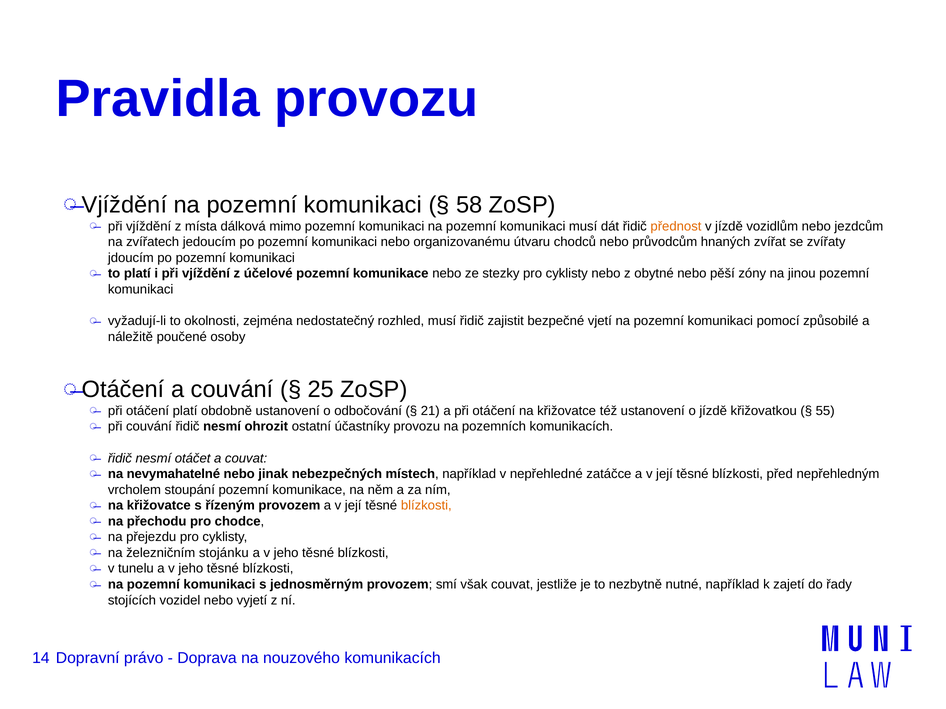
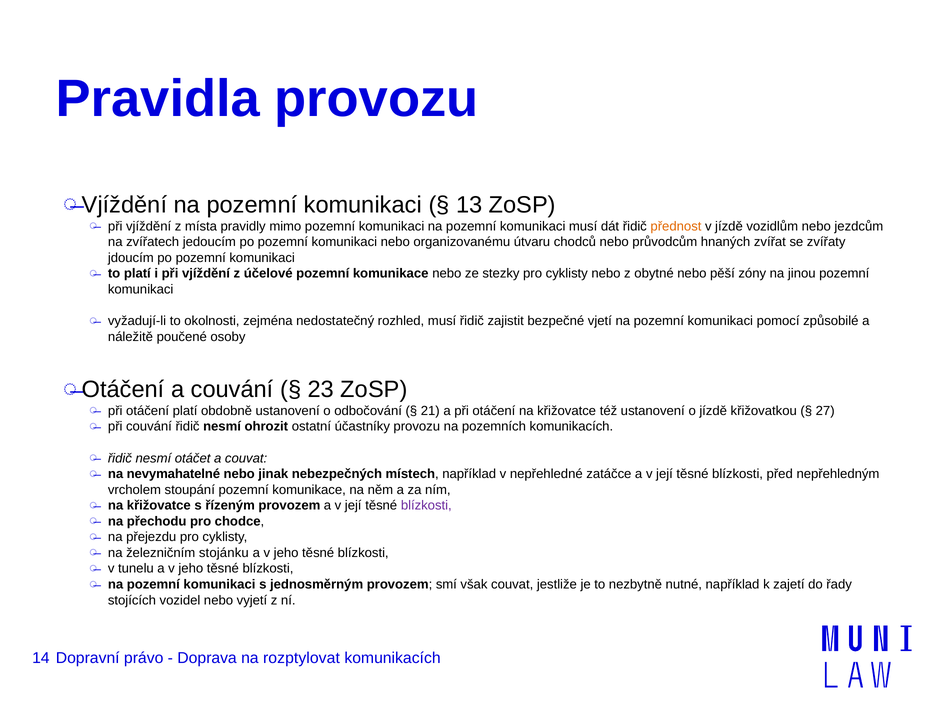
58: 58 -> 13
dálková: dálková -> pravidly
25: 25 -> 23
55: 55 -> 27
blízkosti at (426, 506) colour: orange -> purple
nouzového: nouzového -> rozptylovat
